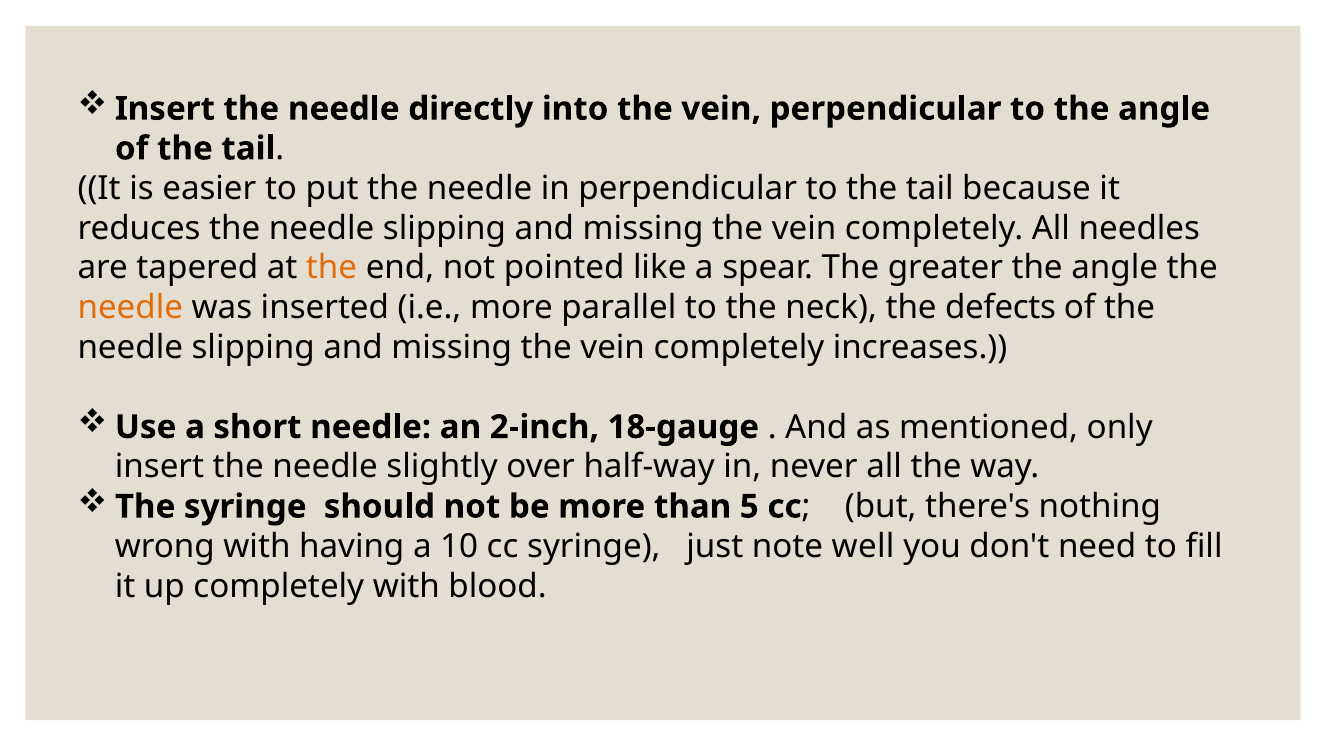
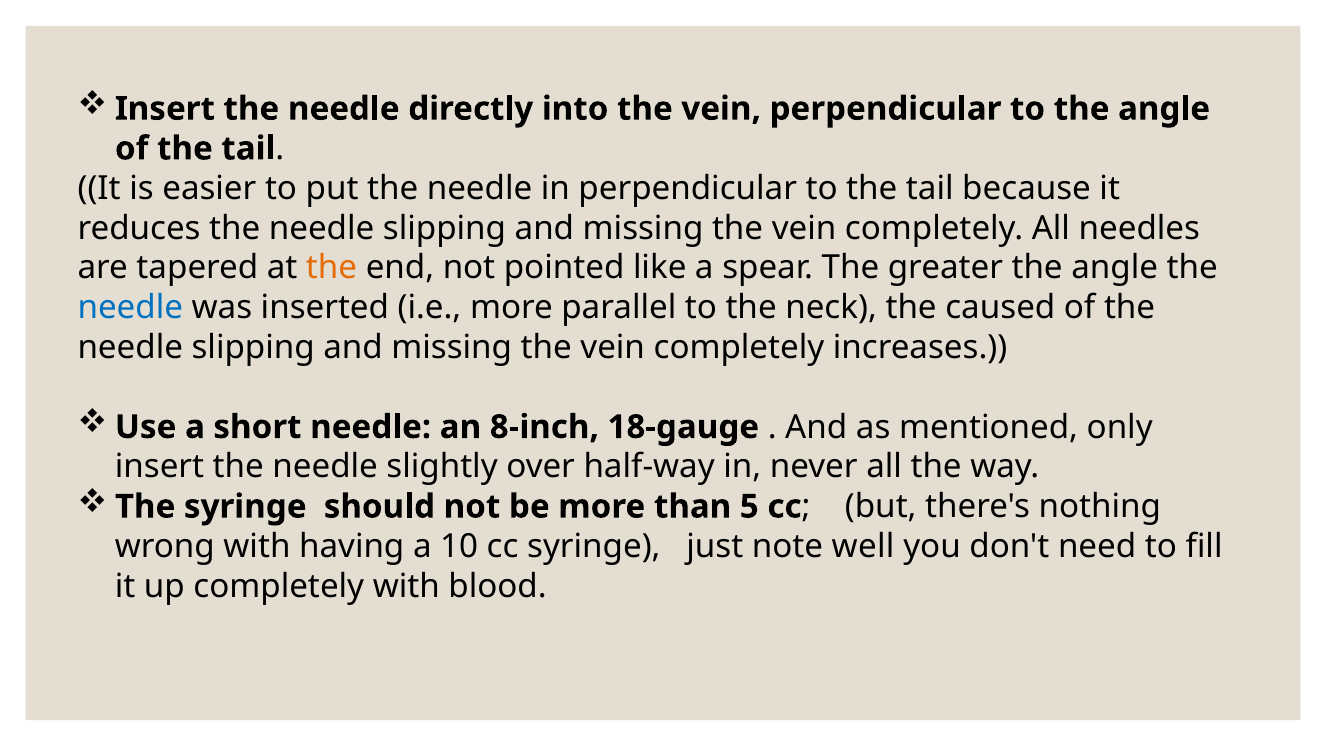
needle at (130, 308) colour: orange -> blue
defects: defects -> caused
2-inch: 2-inch -> 8-inch
